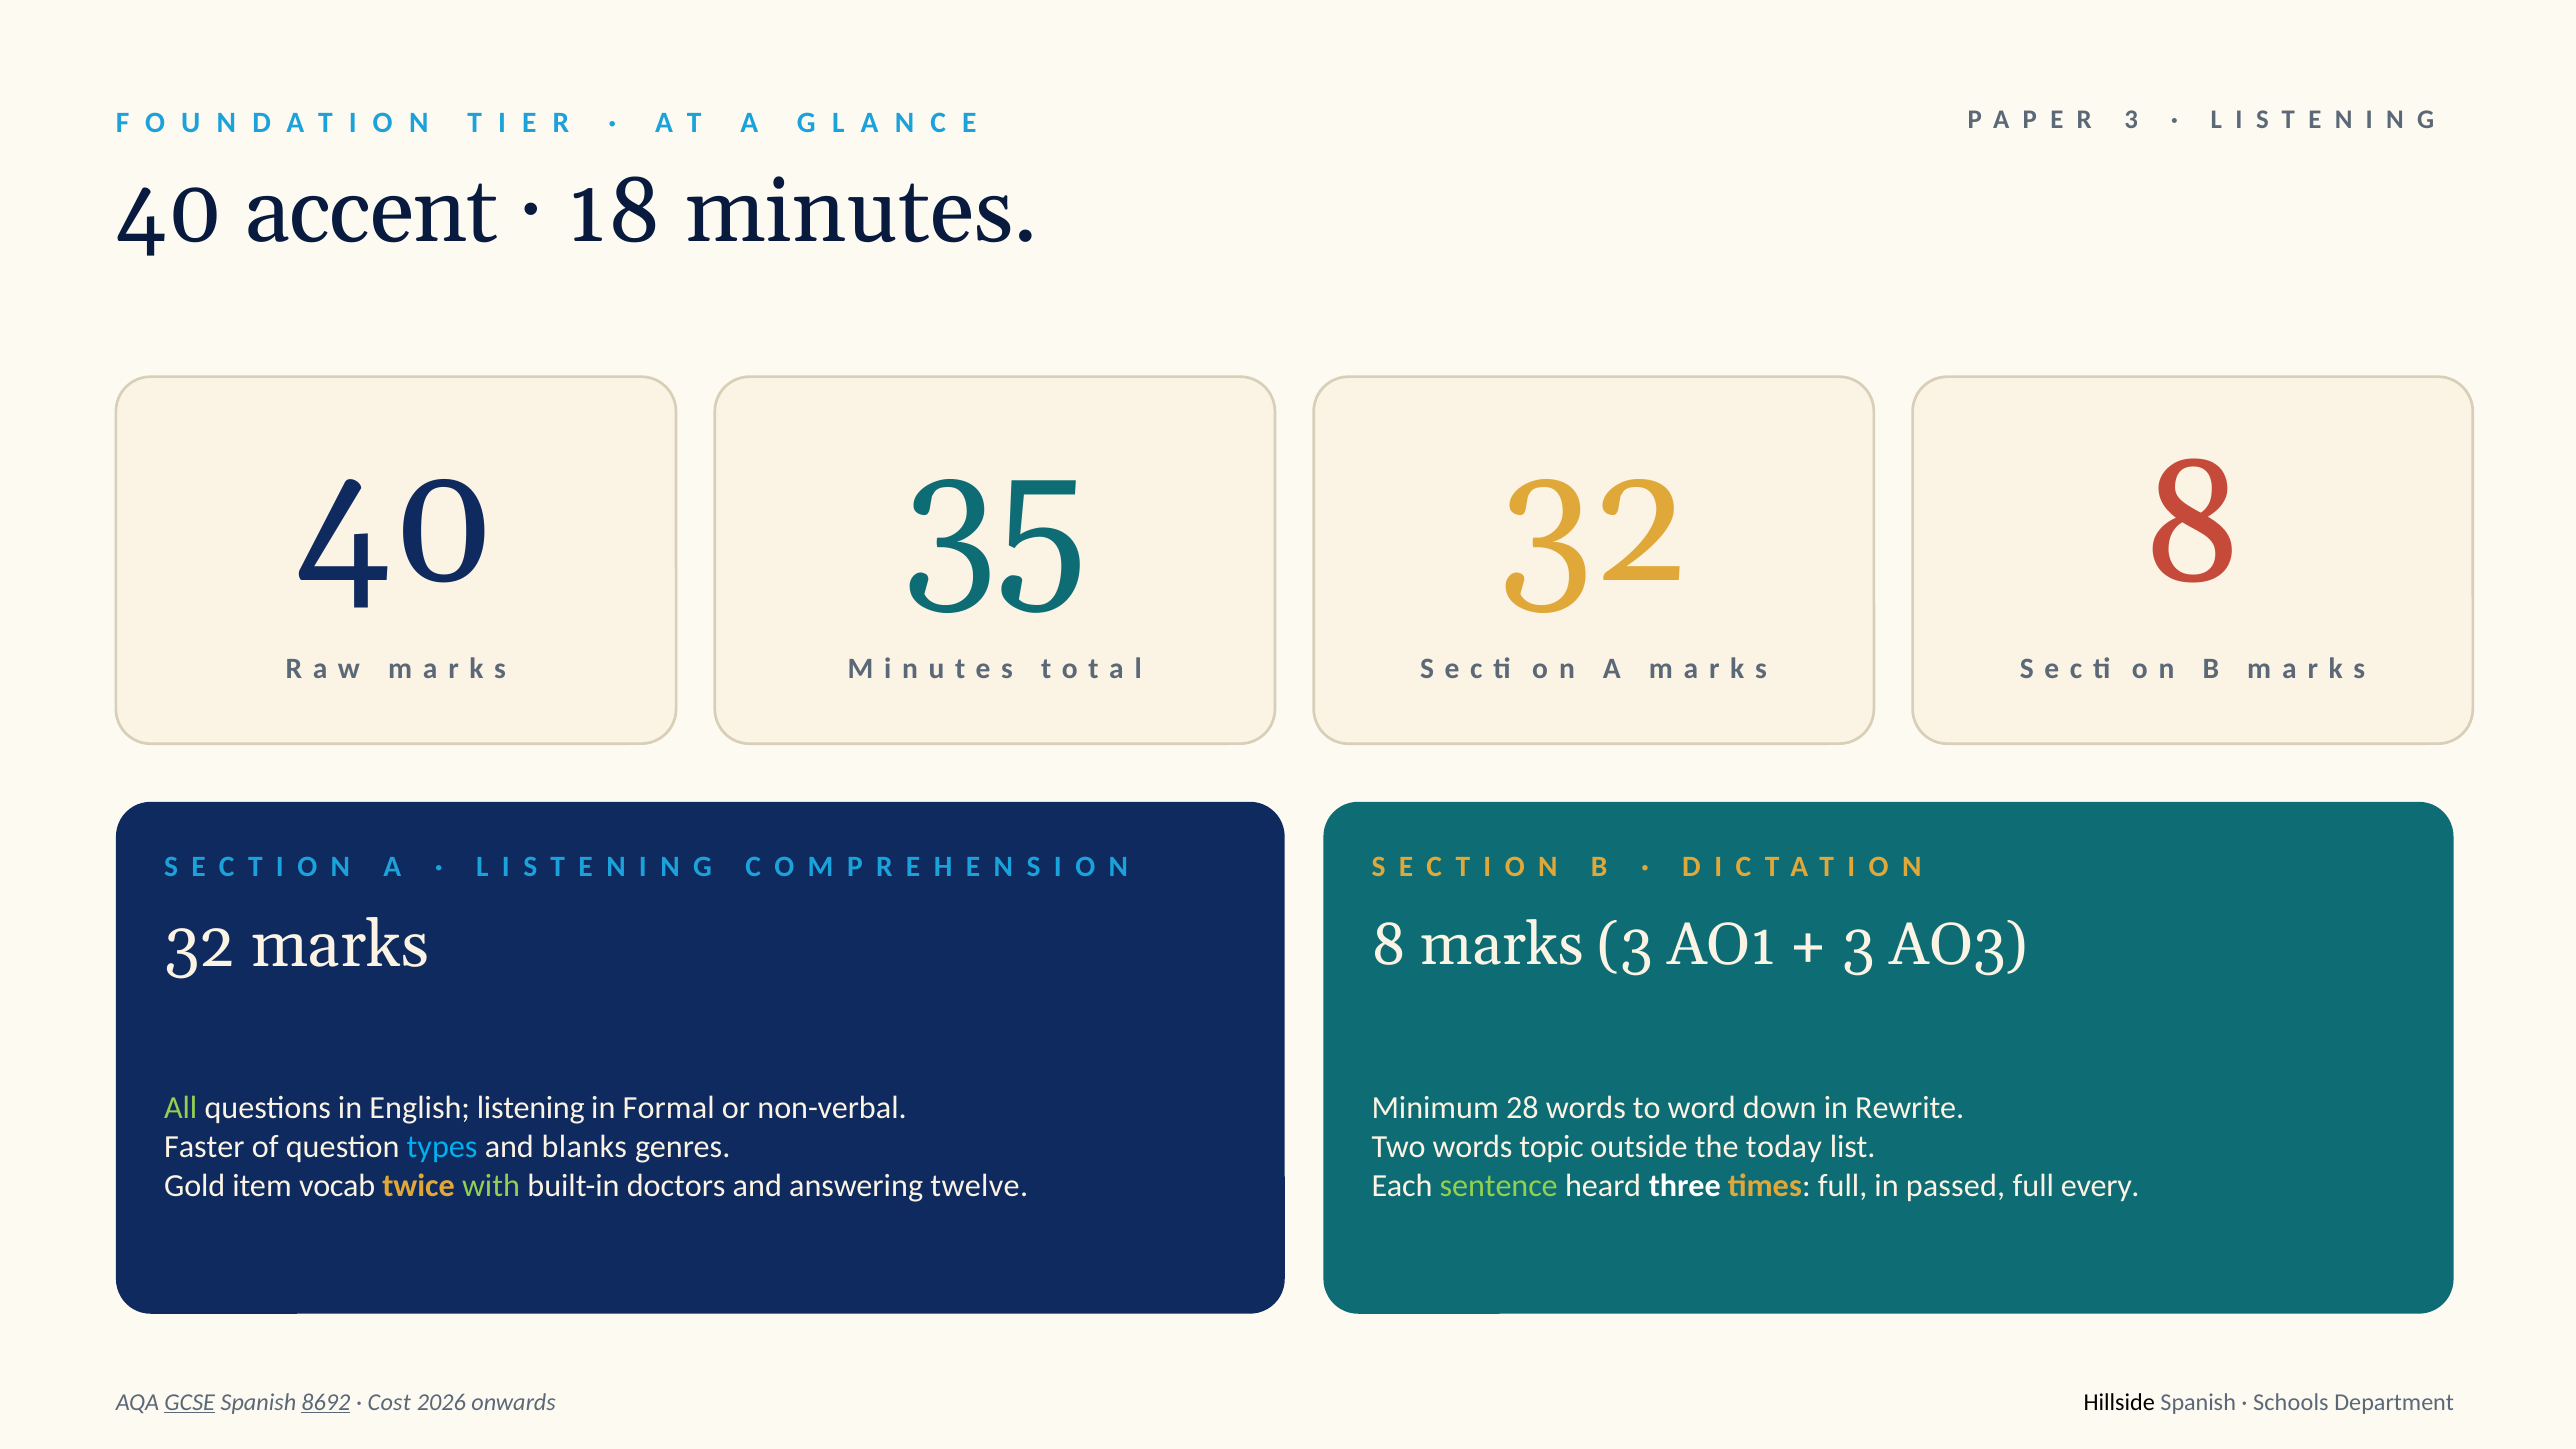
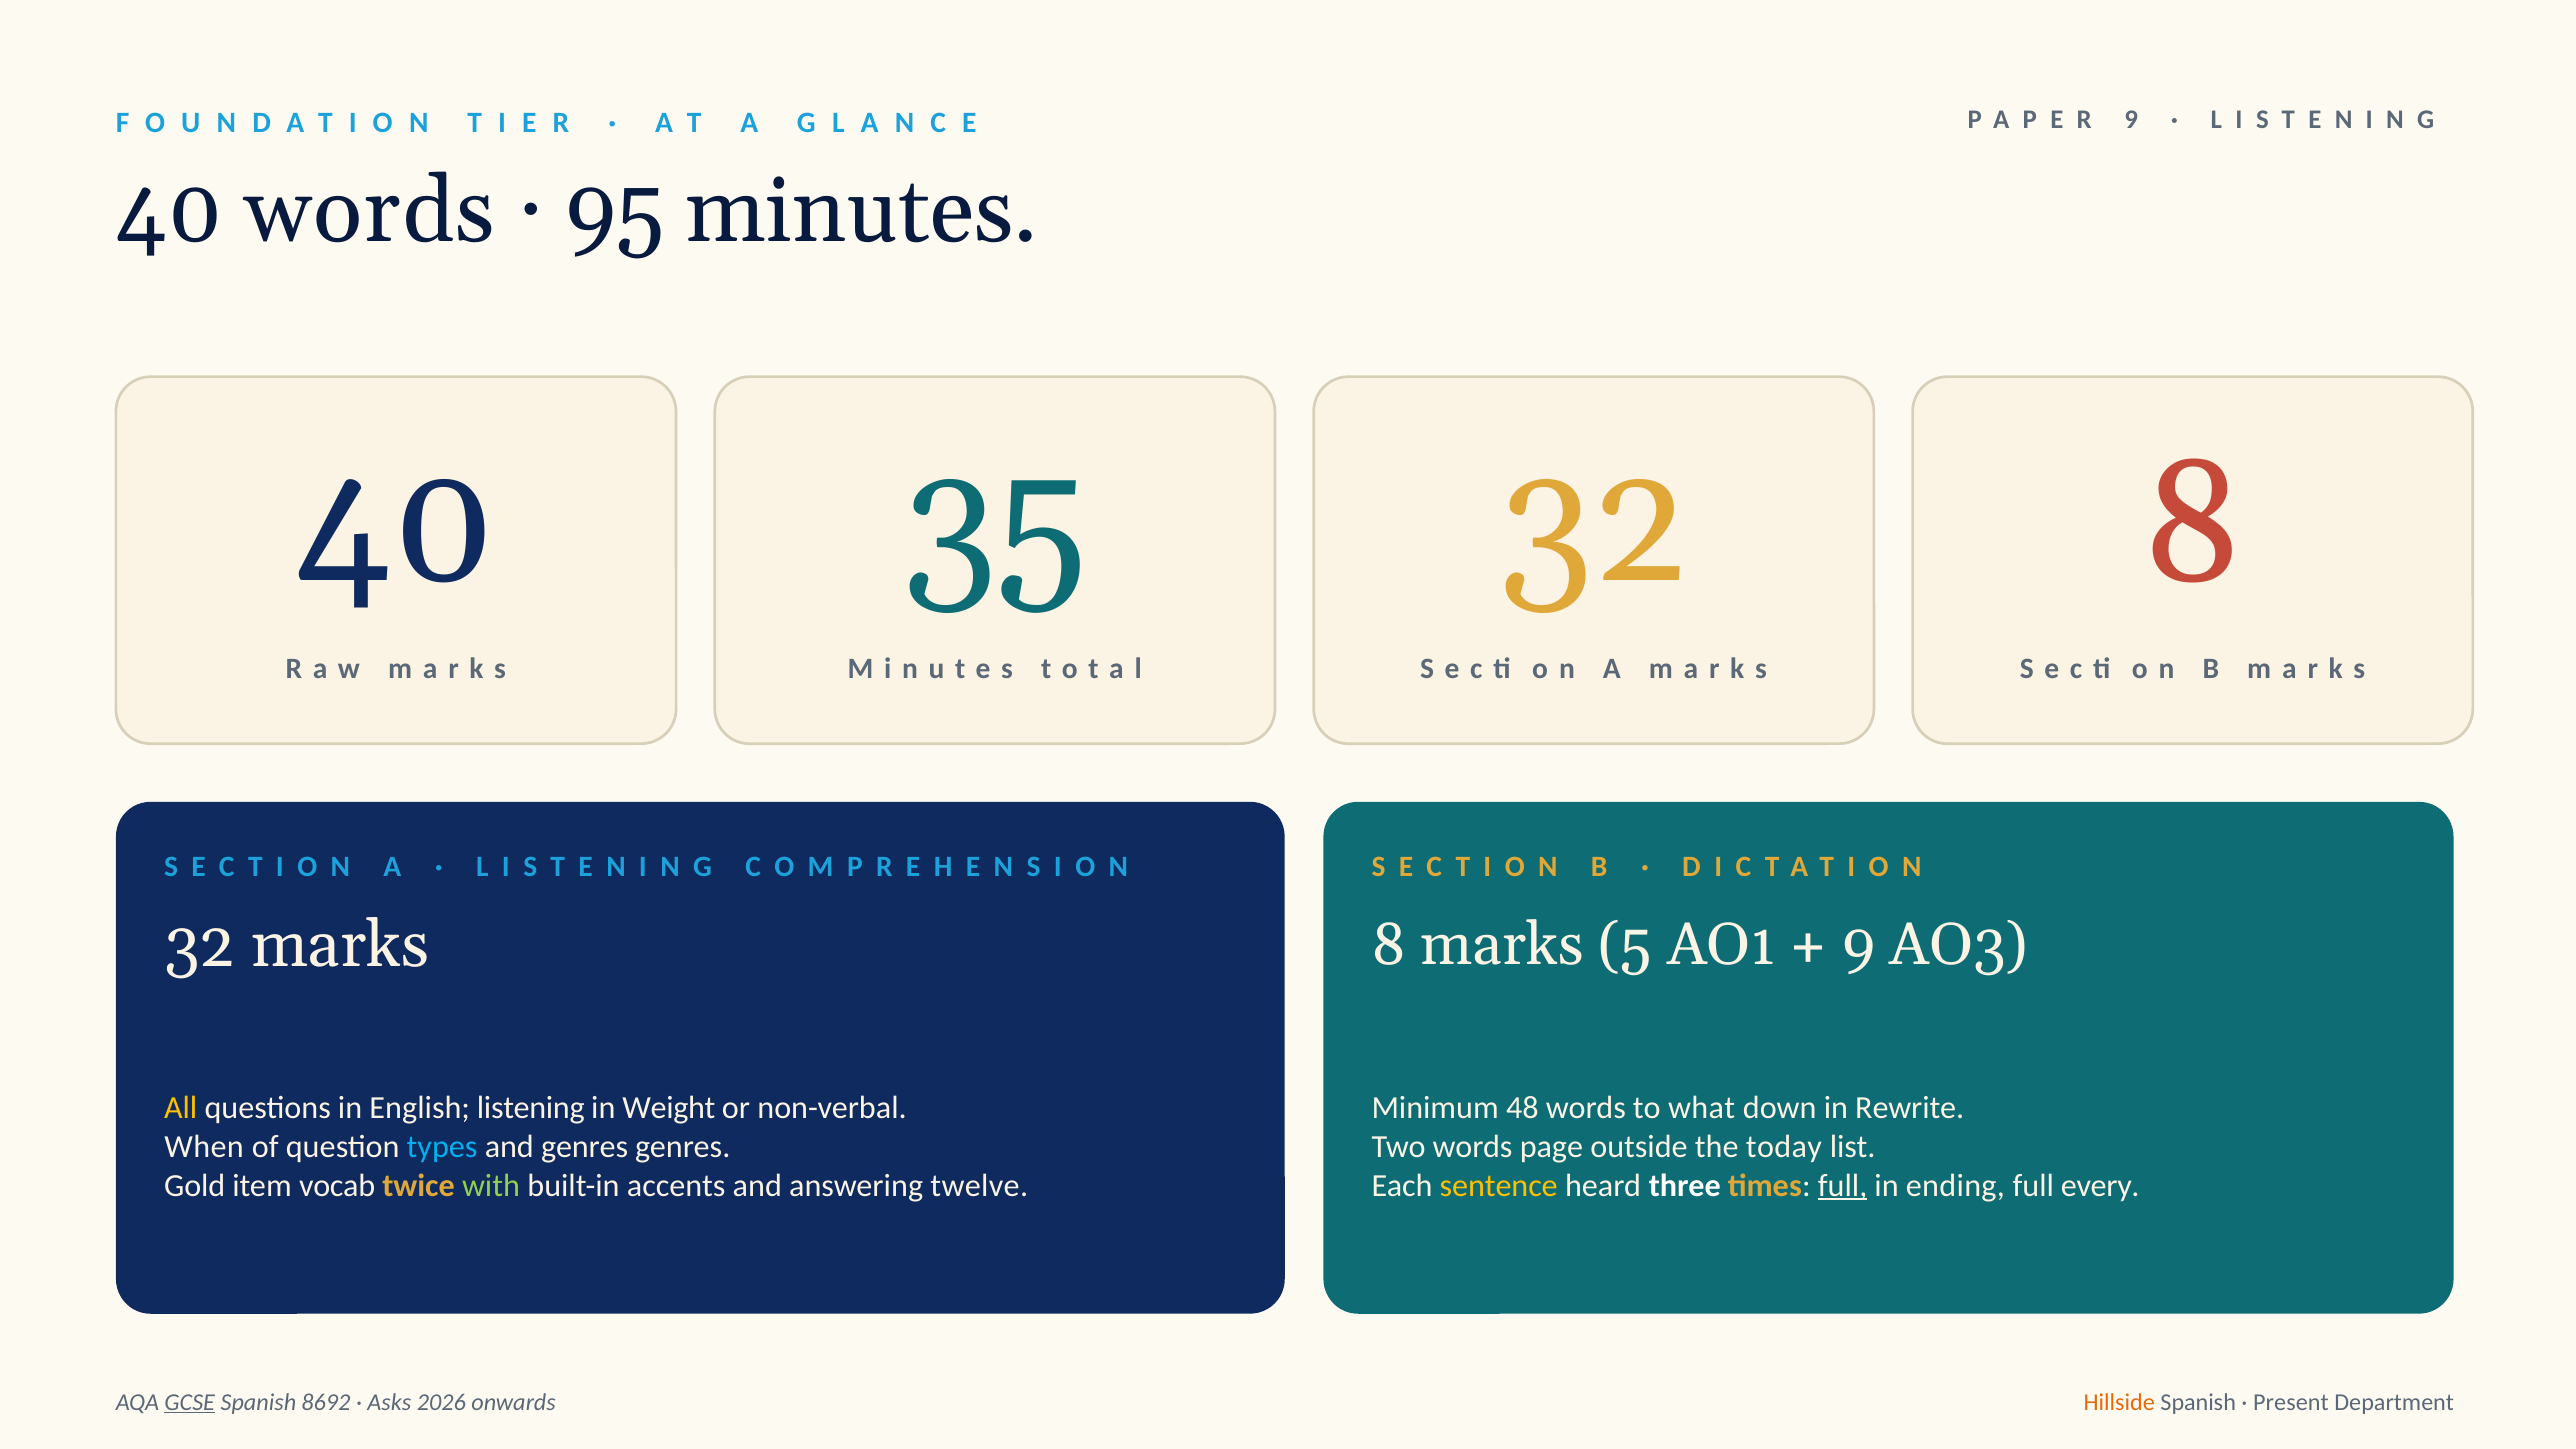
3 at (2131, 120): 3 -> 9
40 accent: accent -> words
18: 18 -> 95
marks 3: 3 -> 5
3 at (1858, 945): 3 -> 9
All colour: light green -> yellow
Formal: Formal -> Weight
28: 28 -> 48
word: word -> what
Faster: Faster -> When
and blanks: blanks -> genres
topic: topic -> page
doctors: doctors -> accents
sentence colour: light green -> yellow
full at (1843, 1186) underline: none -> present
passed: passed -> ending
8692 underline: present -> none
Cost: Cost -> Asks
Hillside colour: black -> orange
Schools: Schools -> Present
